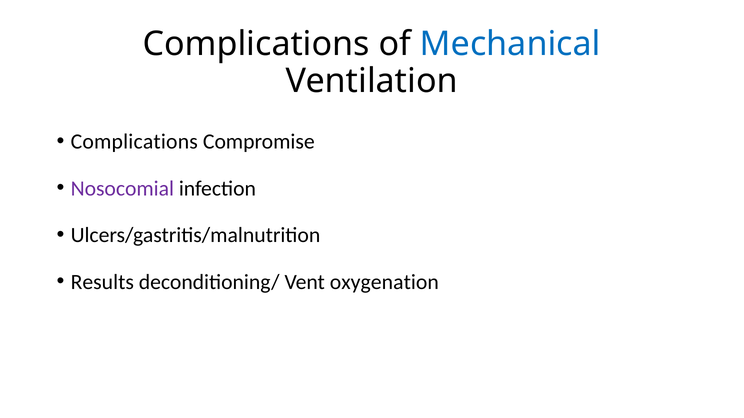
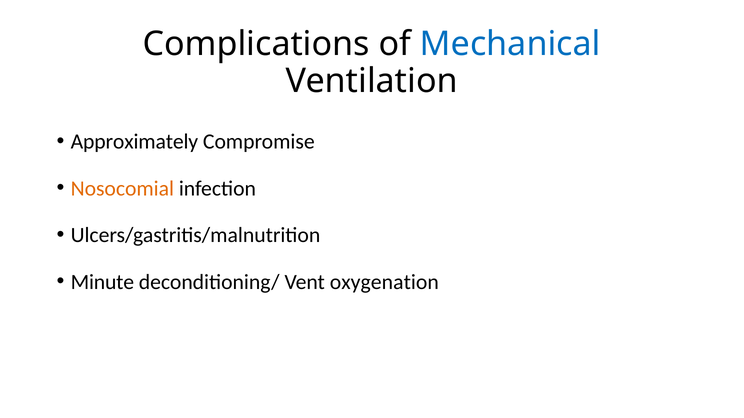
Complications at (134, 142): Complications -> Approximately
Nosocomial colour: purple -> orange
Results: Results -> Minute
